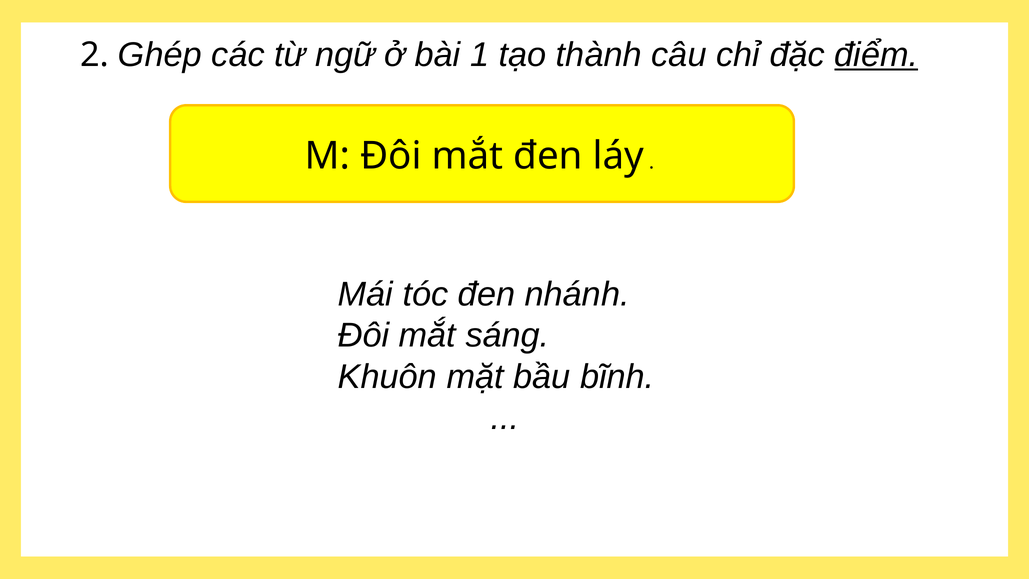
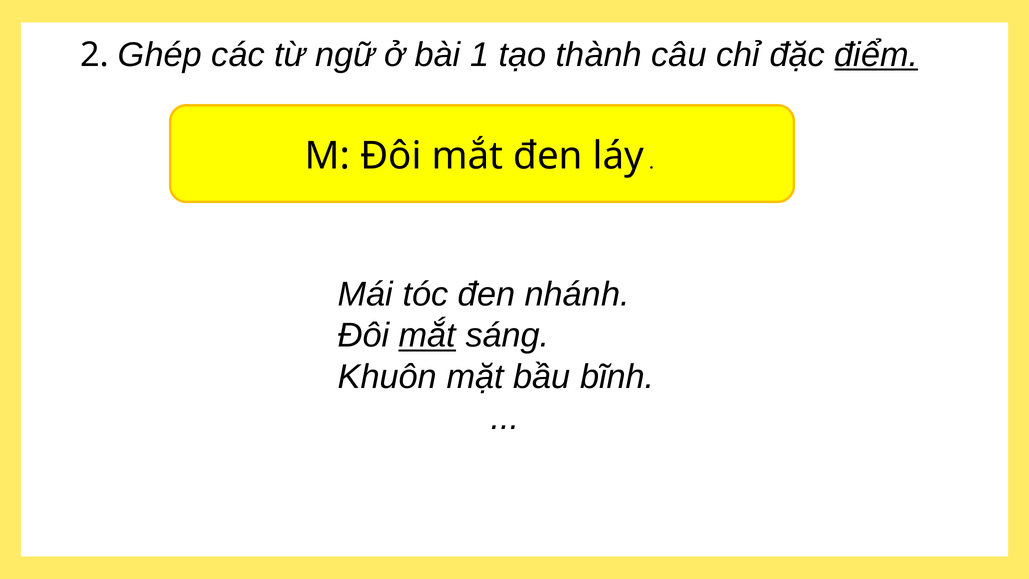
mắt at (427, 335) underline: none -> present
